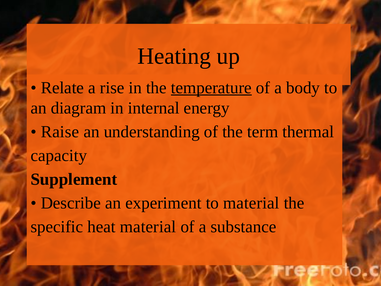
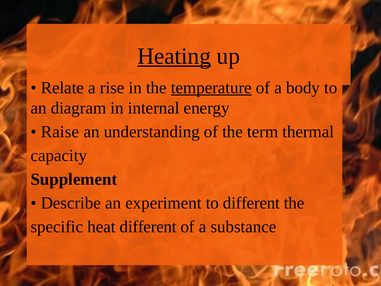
Heating underline: none -> present
to material: material -> different
heat material: material -> different
